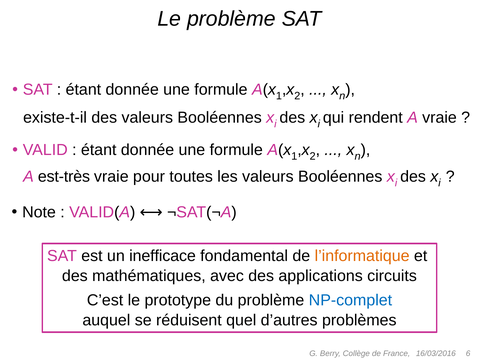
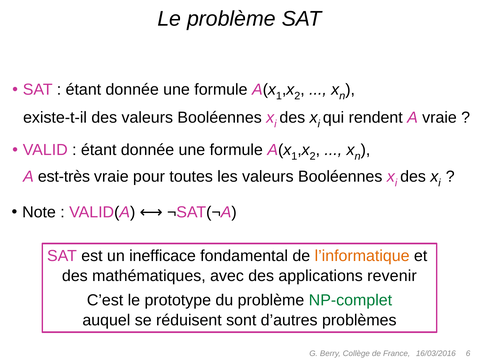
circuits: circuits -> revenir
NP-complet colour: blue -> green
quel: quel -> sont
